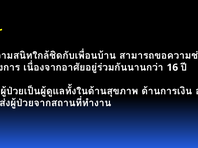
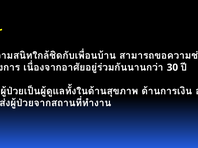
16: 16 -> 30
